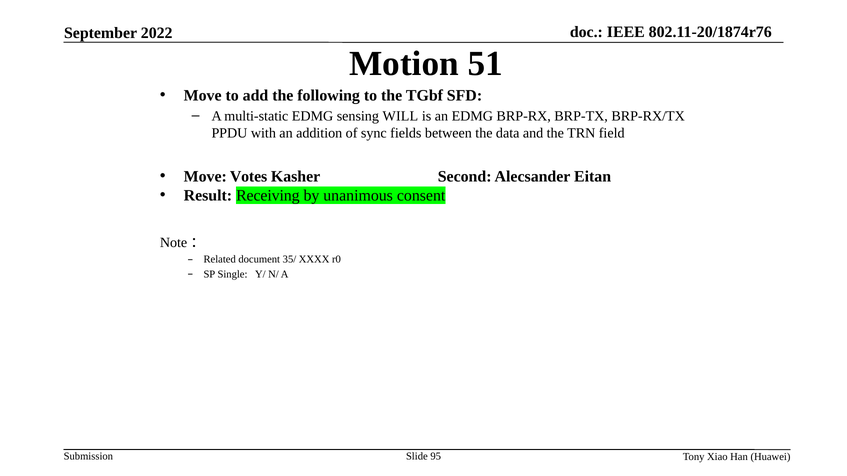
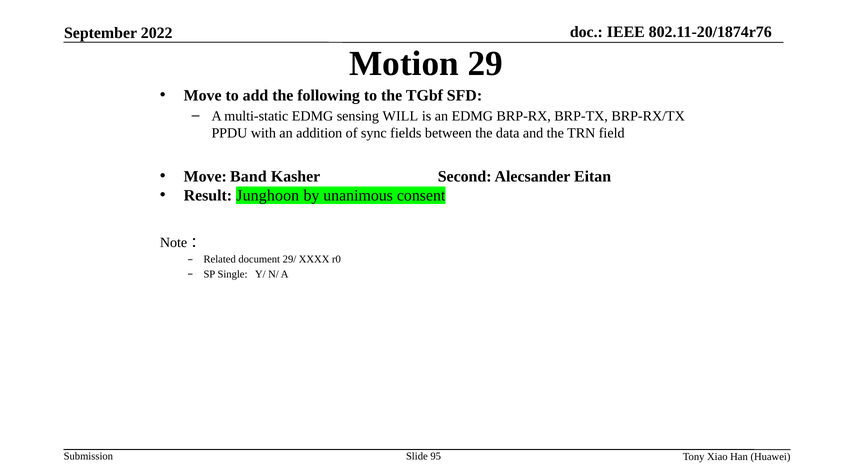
51: 51 -> 29
Votes: Votes -> Band
Receiving: Receiving -> Junghoon
35/: 35/ -> 29/
